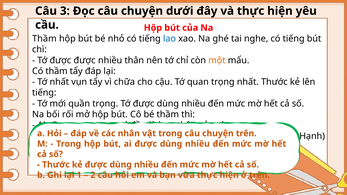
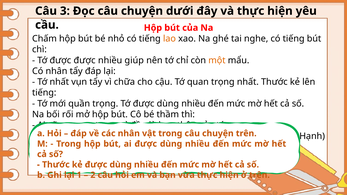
Thầm at (44, 39): Thầm -> Chấm
lao colour: blue -> orange
nhiều thân: thân -> giúp
Có thầm: thầm -> nhân
